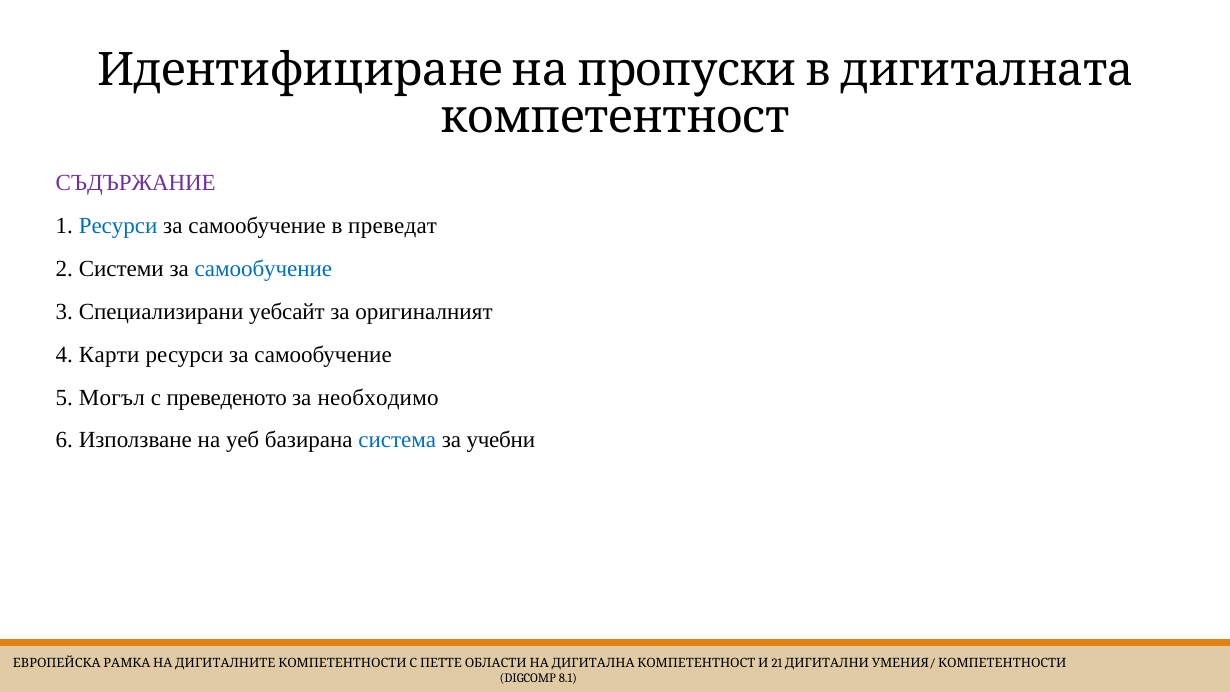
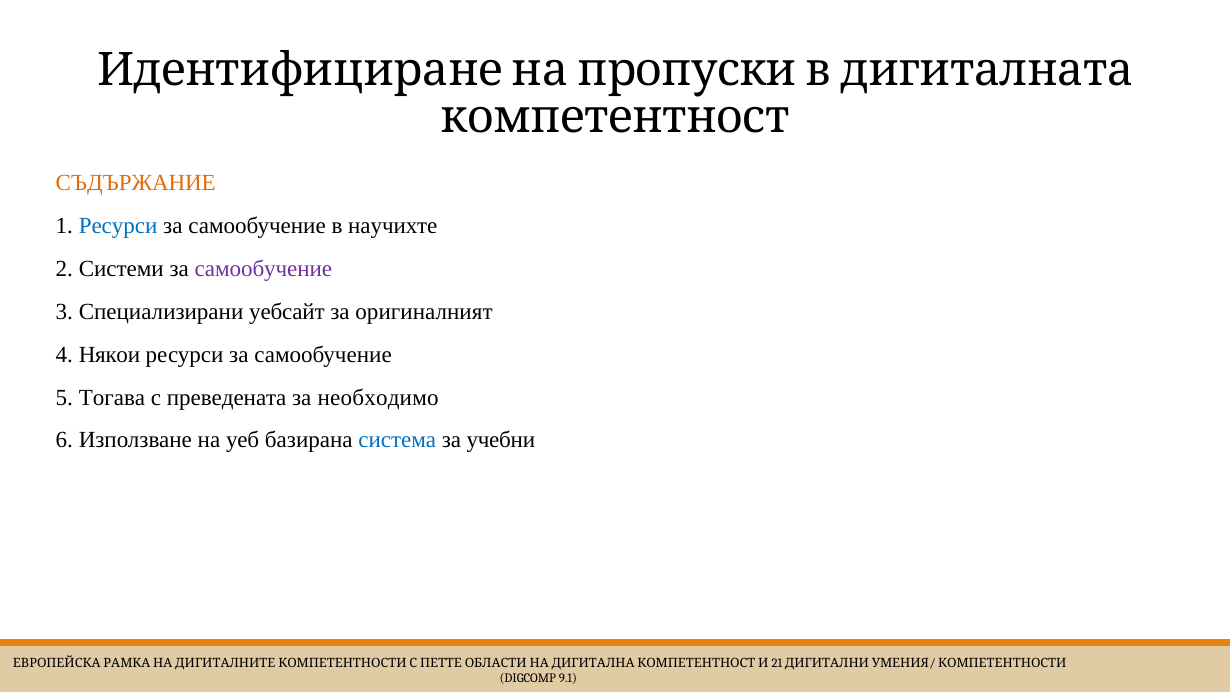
СЪДЪРЖАНИЕ colour: purple -> orange
преведат: преведат -> научихте
самообучение at (263, 269) colour: blue -> purple
Карти: Карти -> Някои
Могъл: Могъл -> Тогава
преведеното: преведеното -> преведената
8.1: 8.1 -> 9.1
